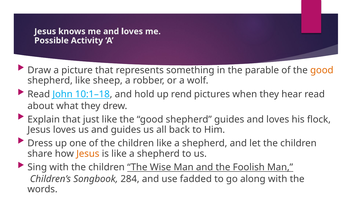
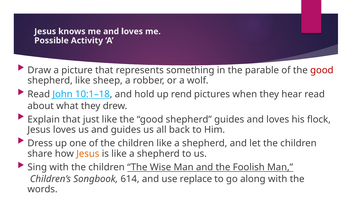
good at (322, 70) colour: orange -> red
284: 284 -> 614
fadded: fadded -> replace
